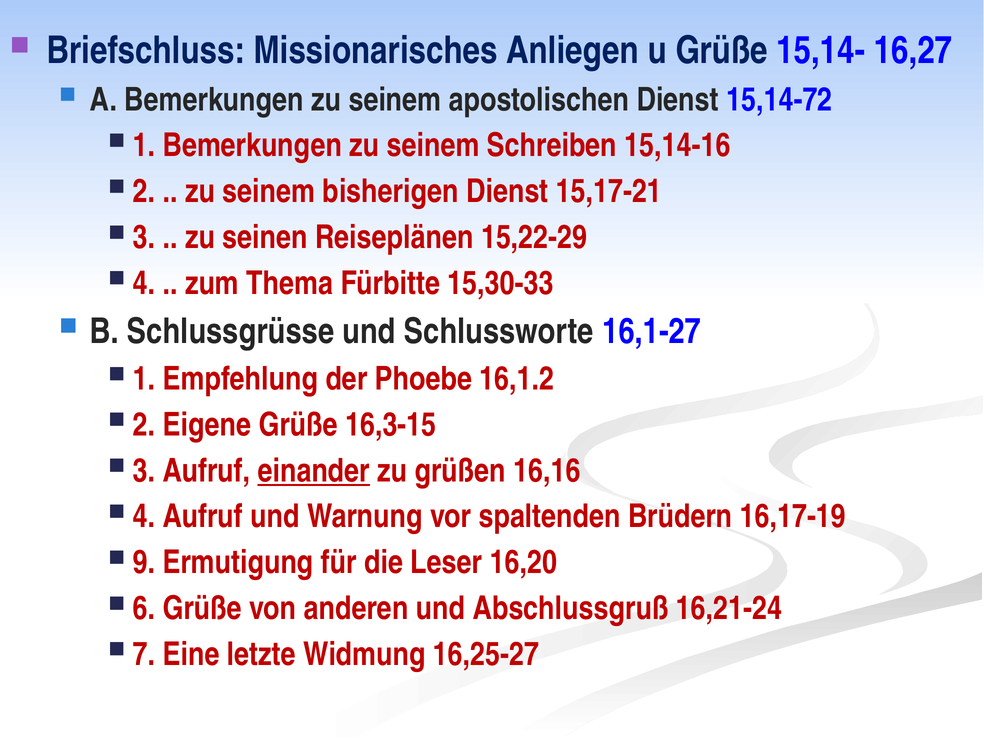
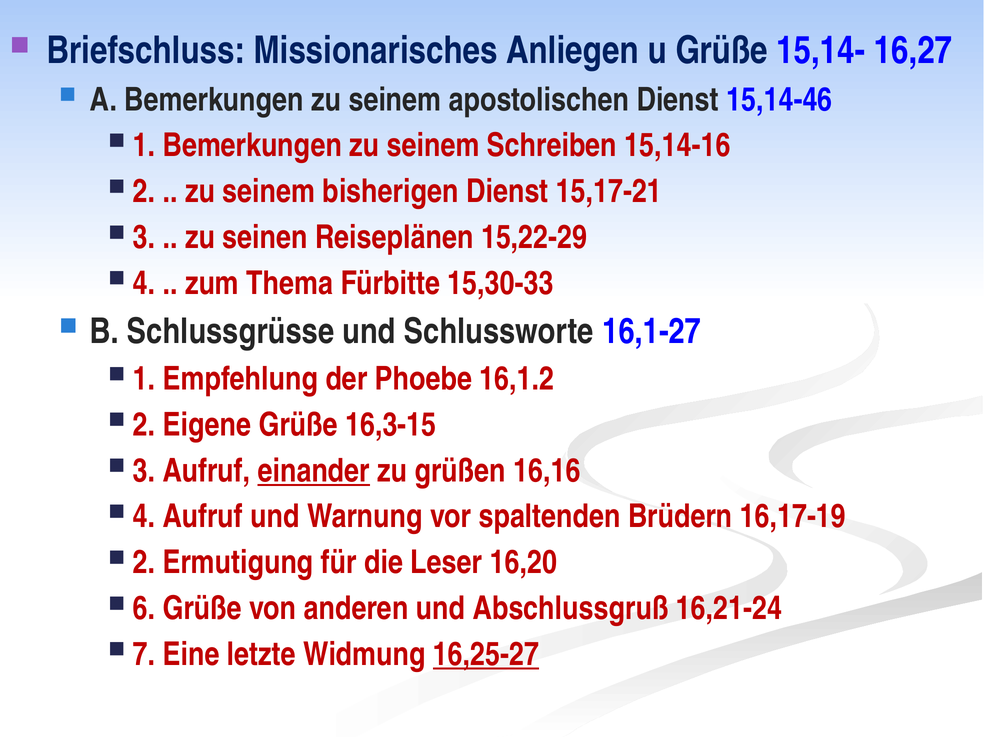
15,14-72: 15,14-72 -> 15,14-46
9 at (144, 563): 9 -> 2
16,25-27 underline: none -> present
